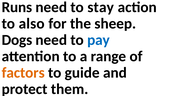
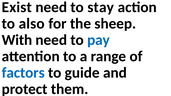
Runs: Runs -> Exist
Dogs: Dogs -> With
factors colour: orange -> blue
